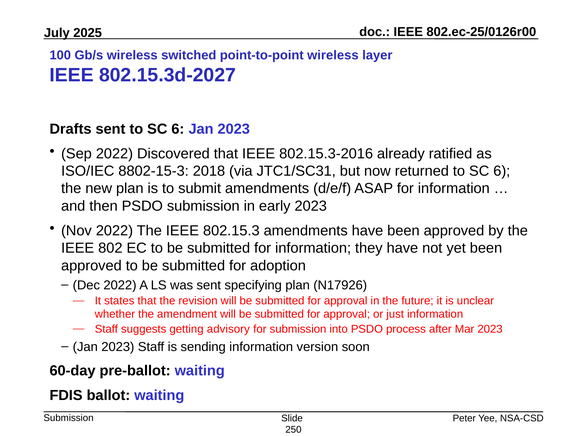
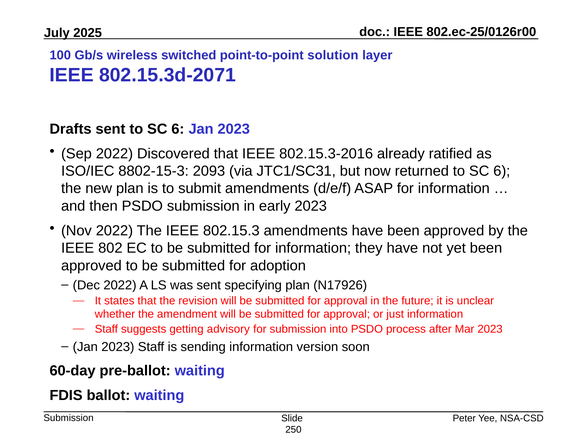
point-to-point wireless: wireless -> solution
802.15.3d-2027: 802.15.3d-2027 -> 802.15.3d-2071
2018: 2018 -> 2093
